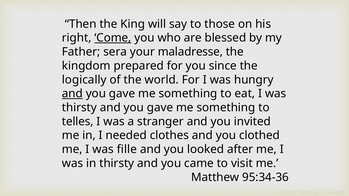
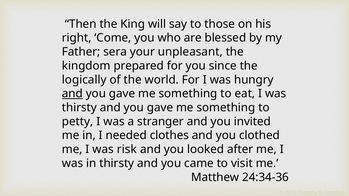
Come underline: present -> none
maladresse: maladresse -> unpleasant
telles: telles -> petty
fille: fille -> risk
95:34-36: 95:34-36 -> 24:34-36
